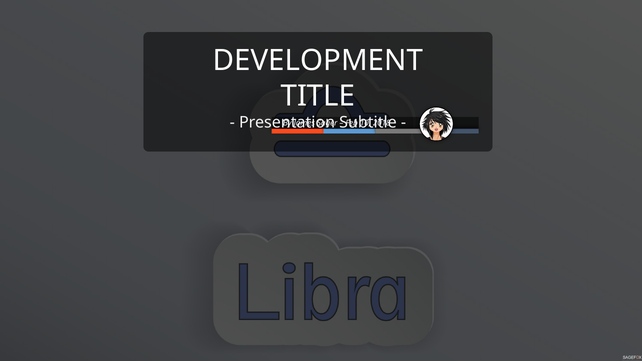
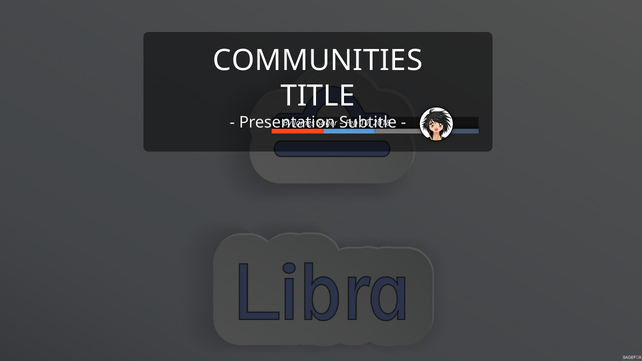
DEVELOPMENT: DEVELOPMENT -> COMMUNITIES
